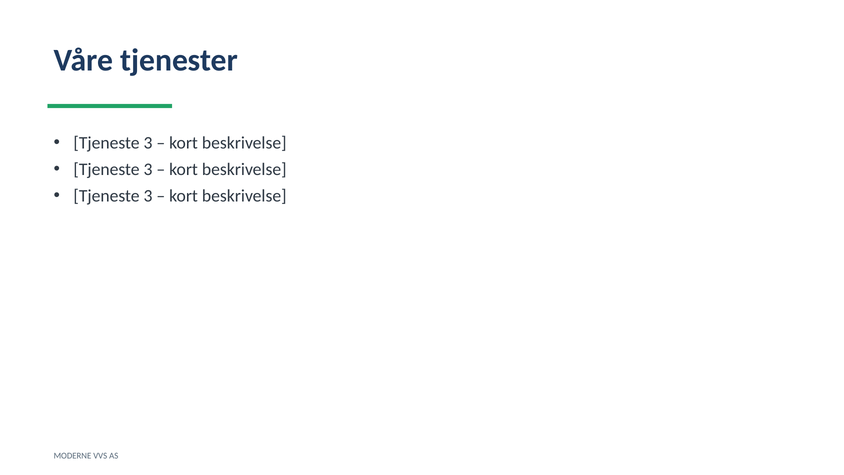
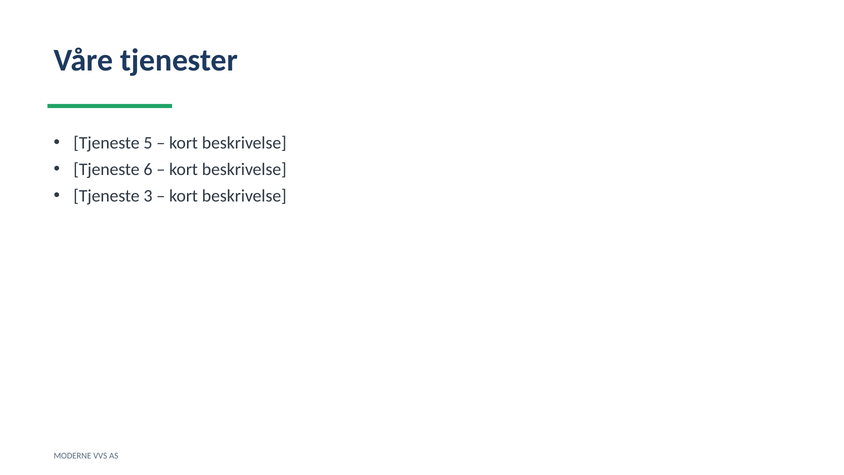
3 at (148, 143): 3 -> 5
3 at (148, 169): 3 -> 6
